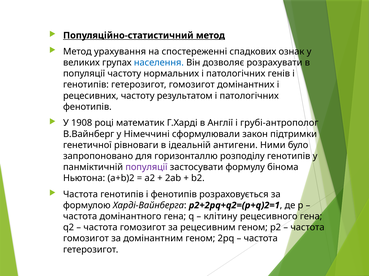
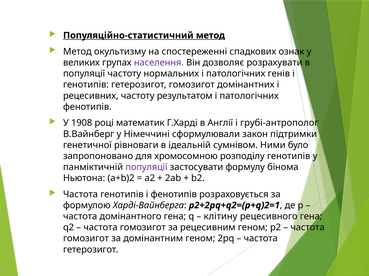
урахування: урахування -> окультизму
населення colour: blue -> purple
антигени: антигени -> сумнівом
горизонталлю: горизонталлю -> хромосомною
